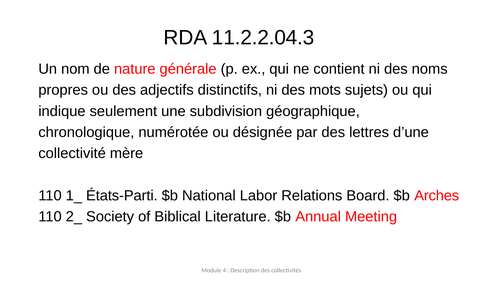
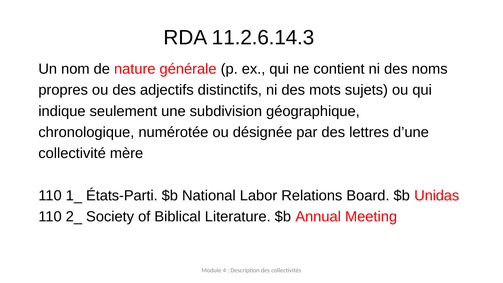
11.2.2.04.3: 11.2.2.04.3 -> 11.2.6.14.3
Arches: Arches -> Unidas
